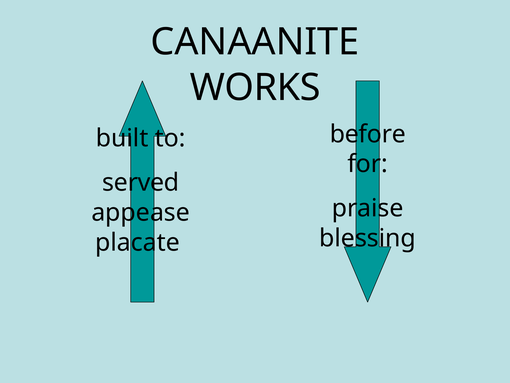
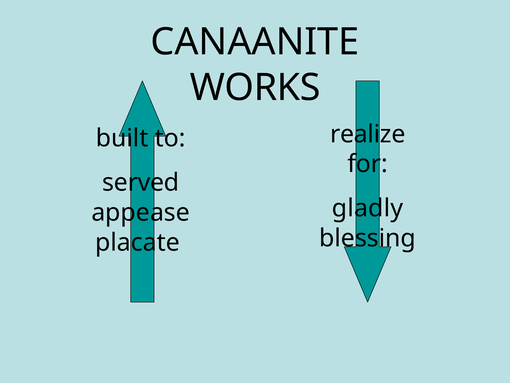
before: before -> realize
praise: praise -> gladly
